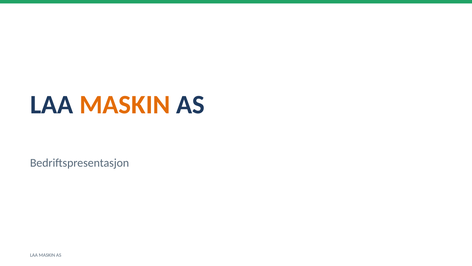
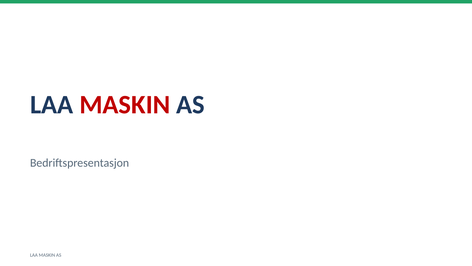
MASKIN at (125, 105) colour: orange -> red
